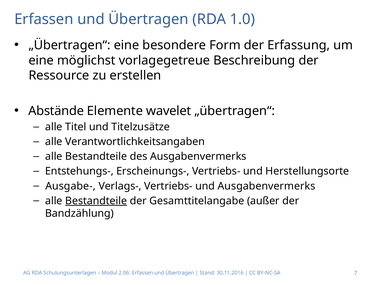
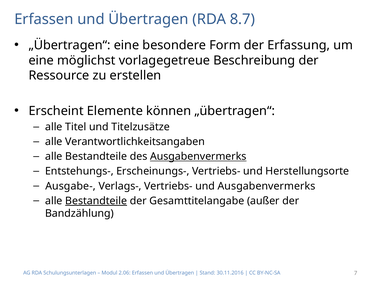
1.0: 1.0 -> 8.7
Abstände: Abstände -> Erscheint
wavelet: wavelet -> können
Ausgabenvermerks at (198, 156) underline: none -> present
